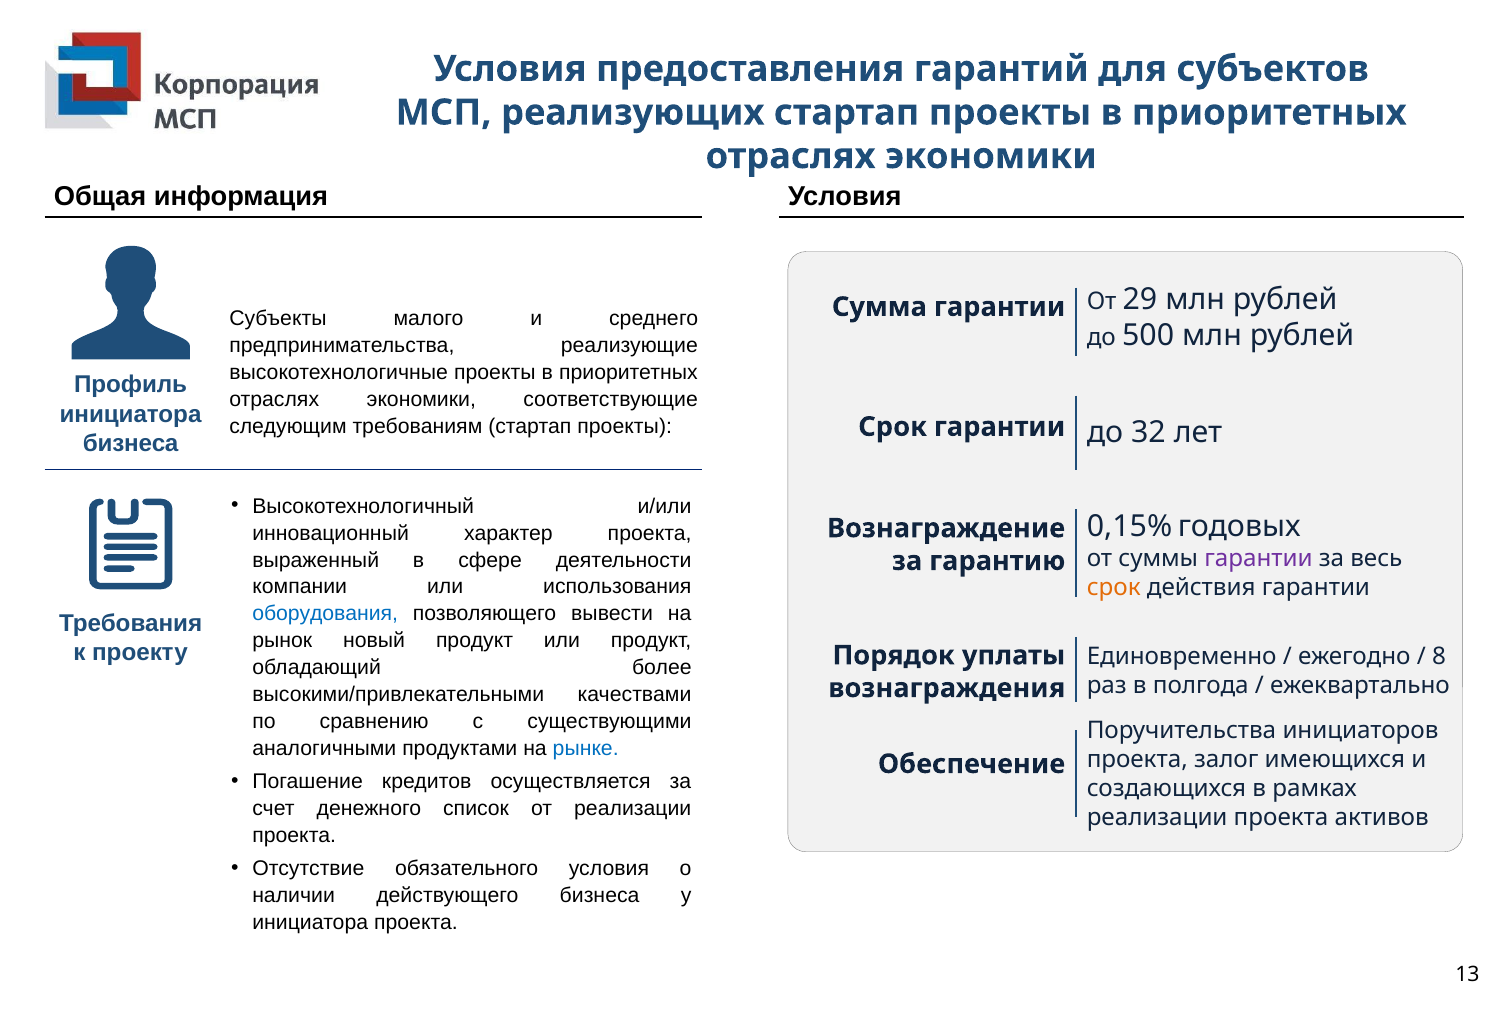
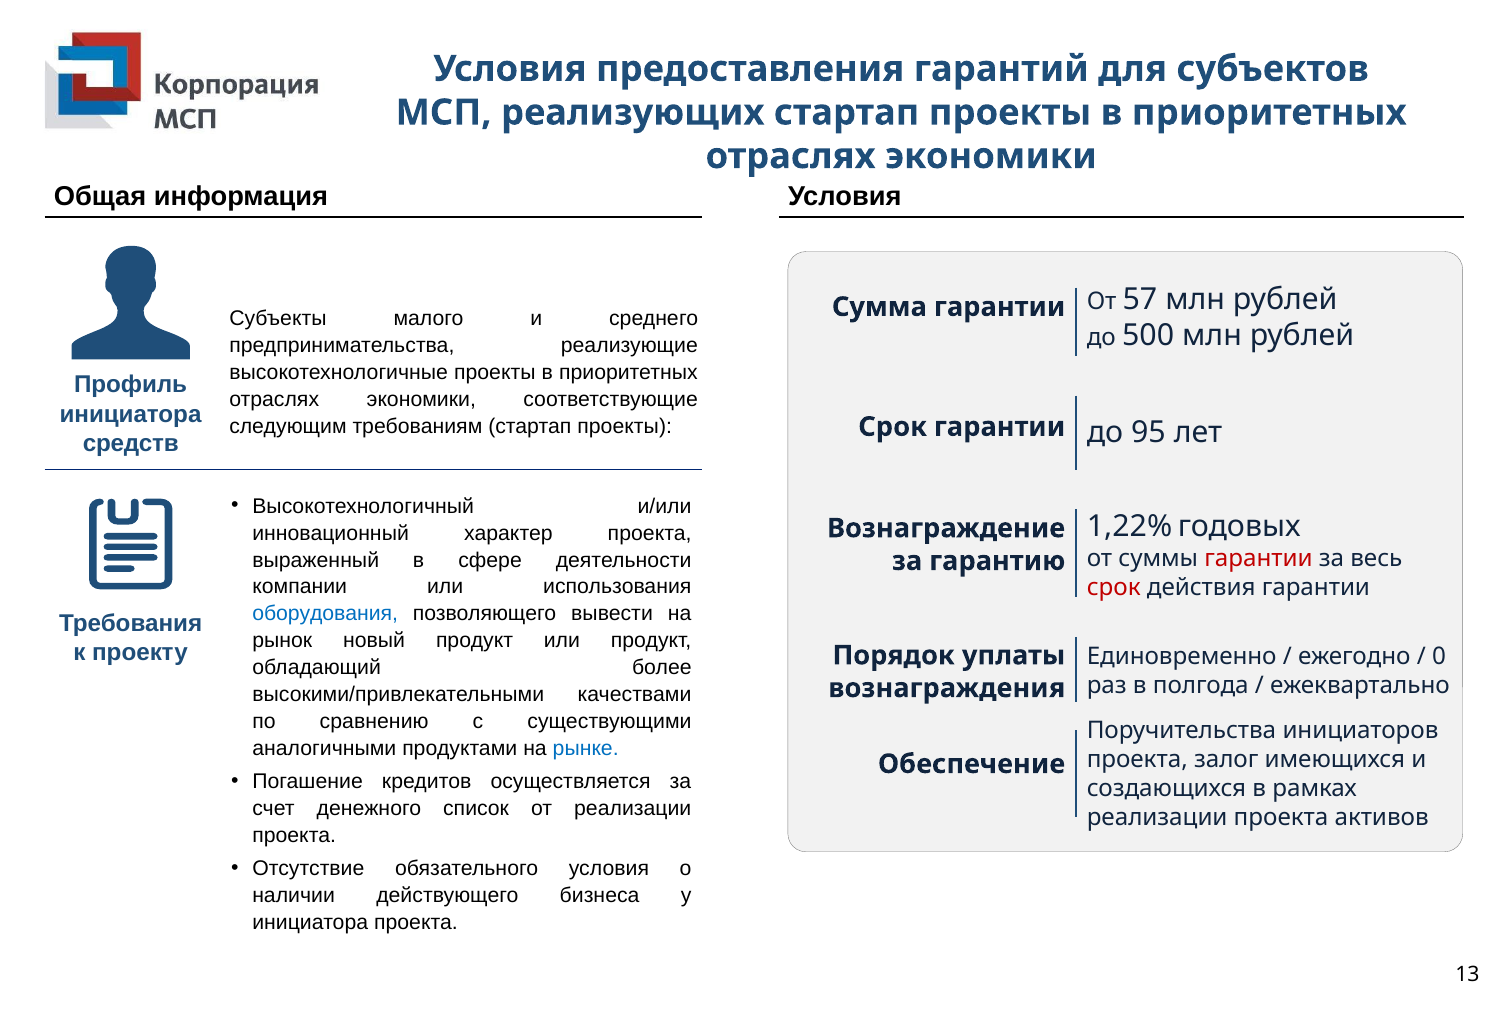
29: 29 -> 57
бизнеса at (131, 443): бизнеса -> средств
32: 32 -> 95
0,15%: 0,15% -> 1,22%
гарантии at (1259, 559) colour: purple -> red
срок at (1114, 588) colour: orange -> red
8: 8 -> 0
